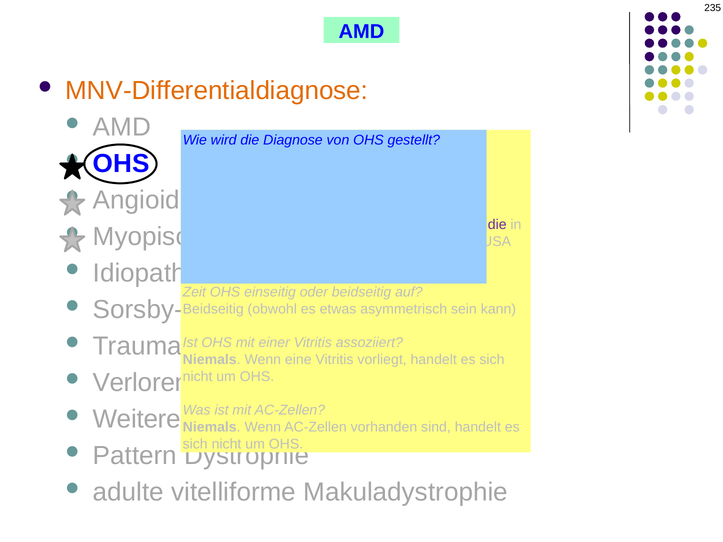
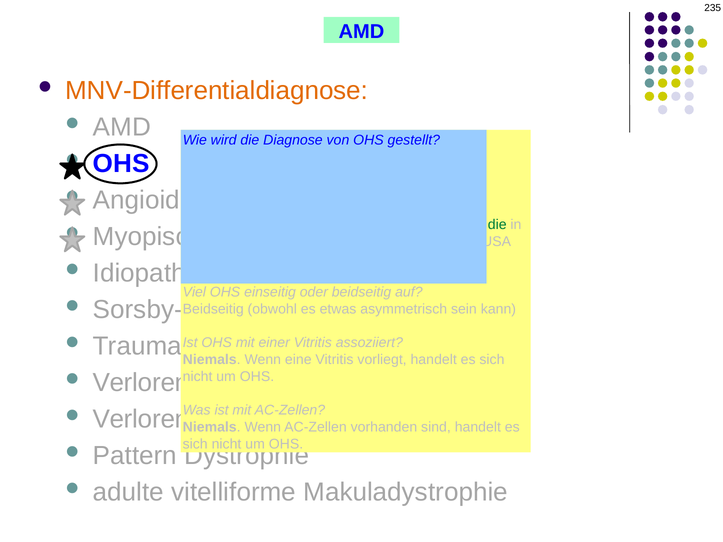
die at (497, 225) colour: purple -> green
Zeit: Zeit -> Viel
Weiterer at (141, 419): Weiterer -> Verloren
